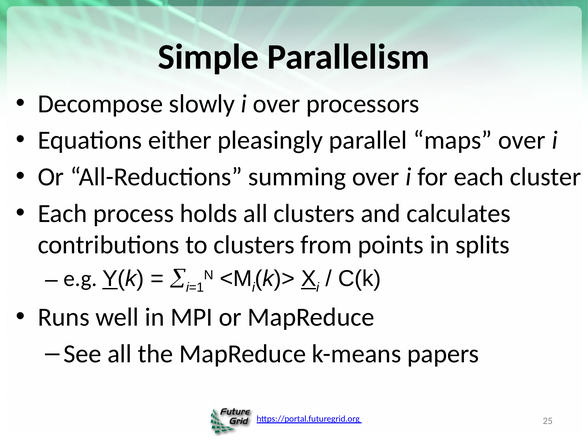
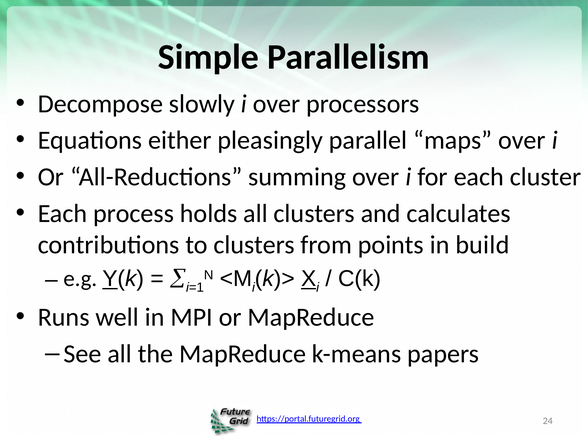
splits: splits -> build
25: 25 -> 24
